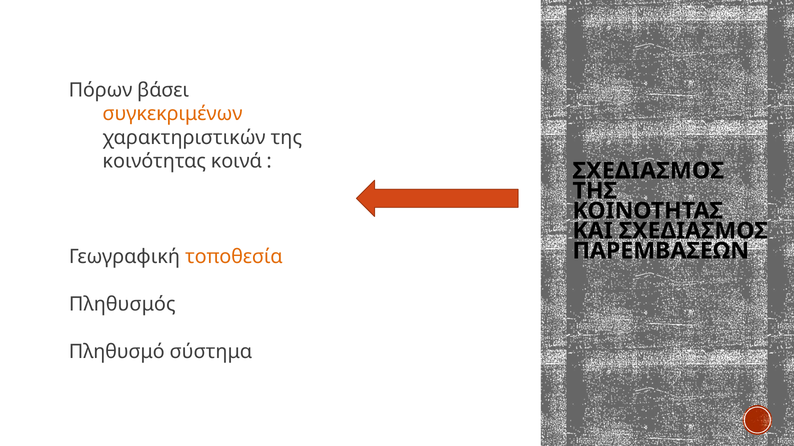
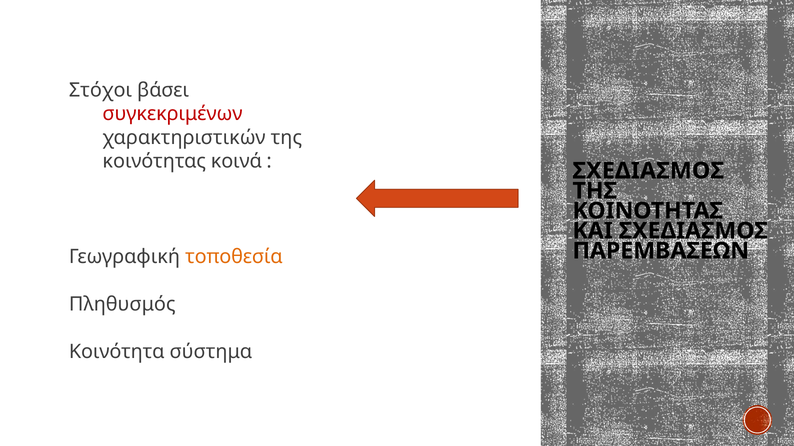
Πόρων: Πόρων -> Στόχοι
συγκεκριμένων colour: orange -> red
Πληθυσμό: Πληθυσμό -> Κοινότητα
